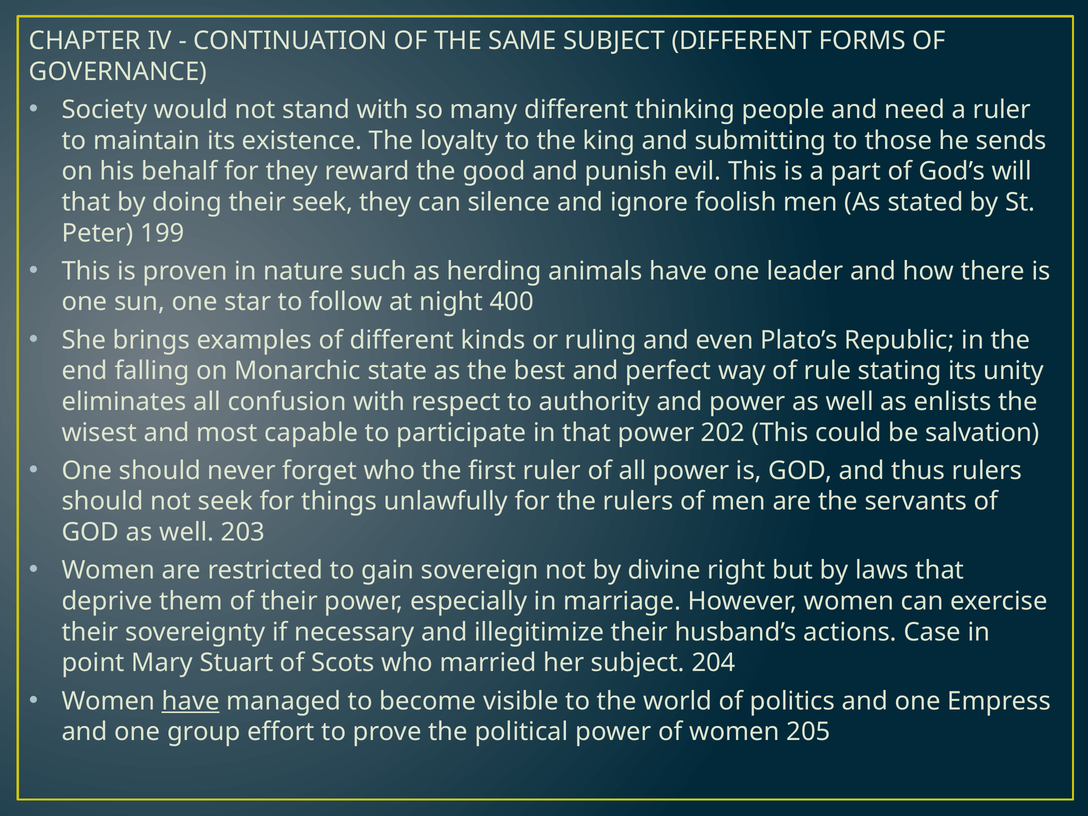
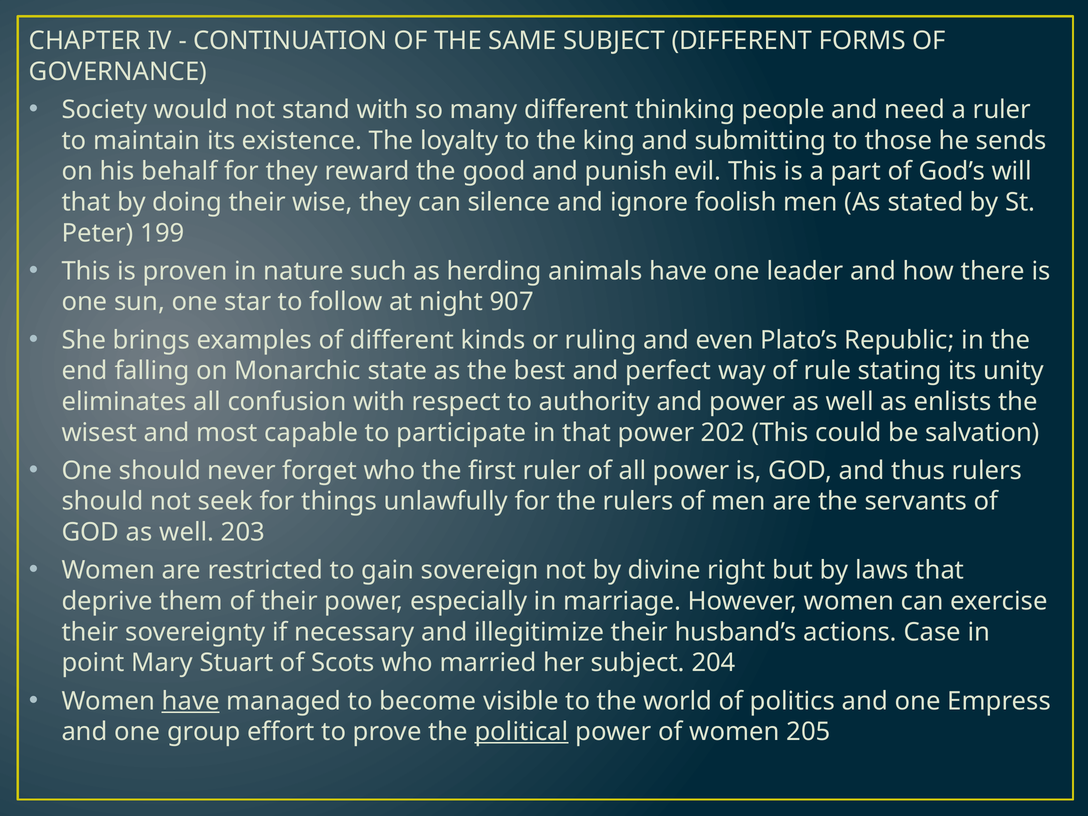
their seek: seek -> wise
400: 400 -> 907
political underline: none -> present
